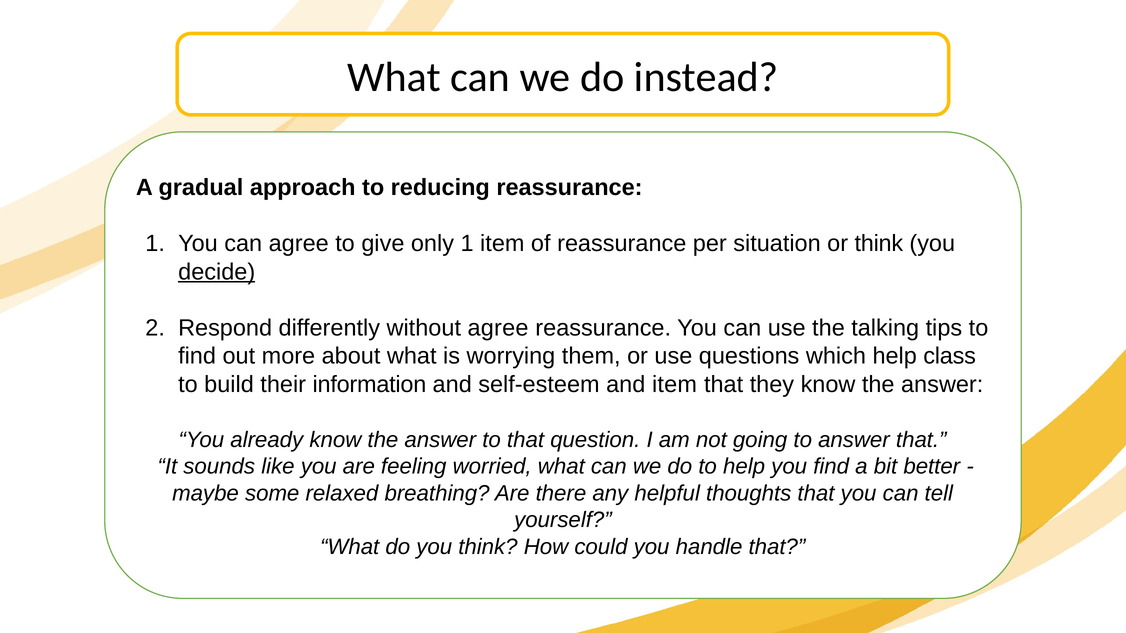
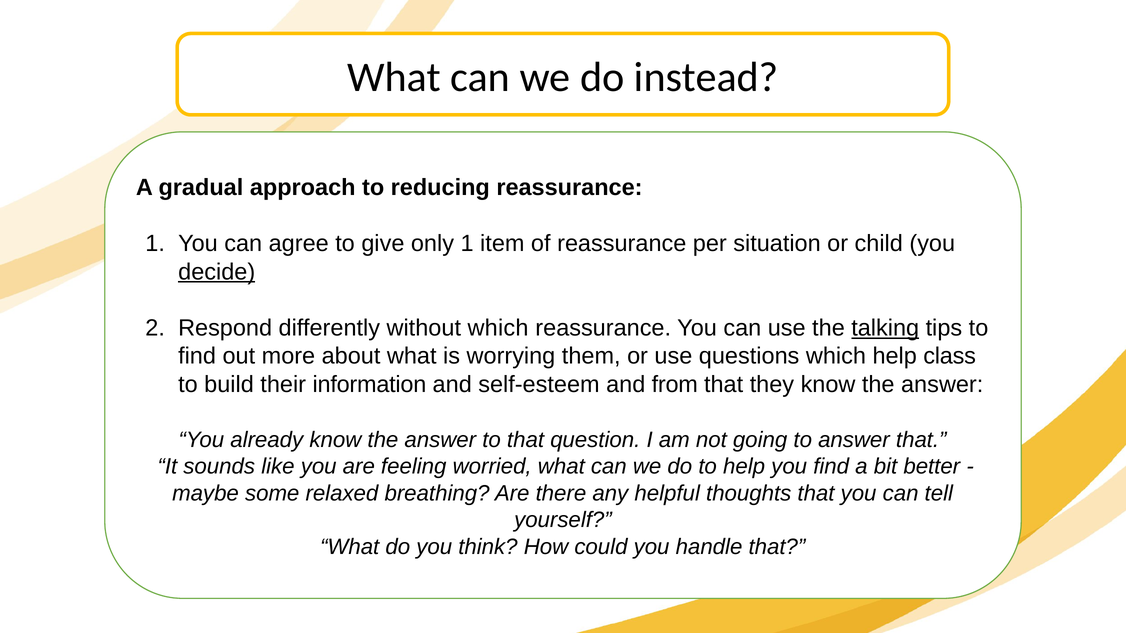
or think: think -> child
without agree: agree -> which
talking underline: none -> present
and item: item -> from
